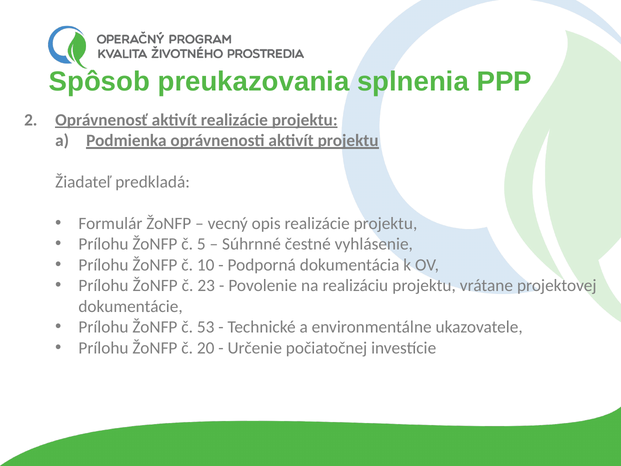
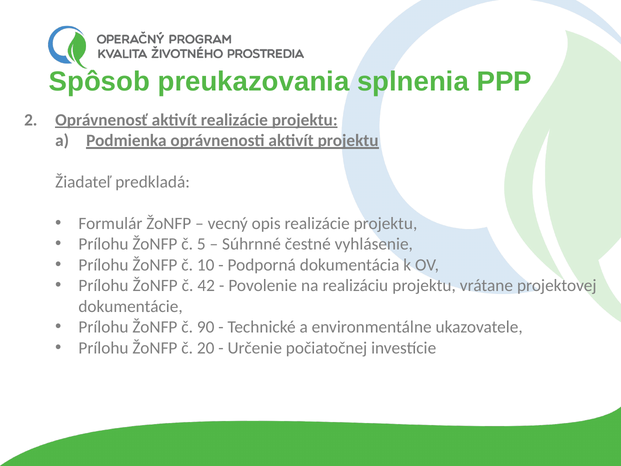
23: 23 -> 42
53: 53 -> 90
